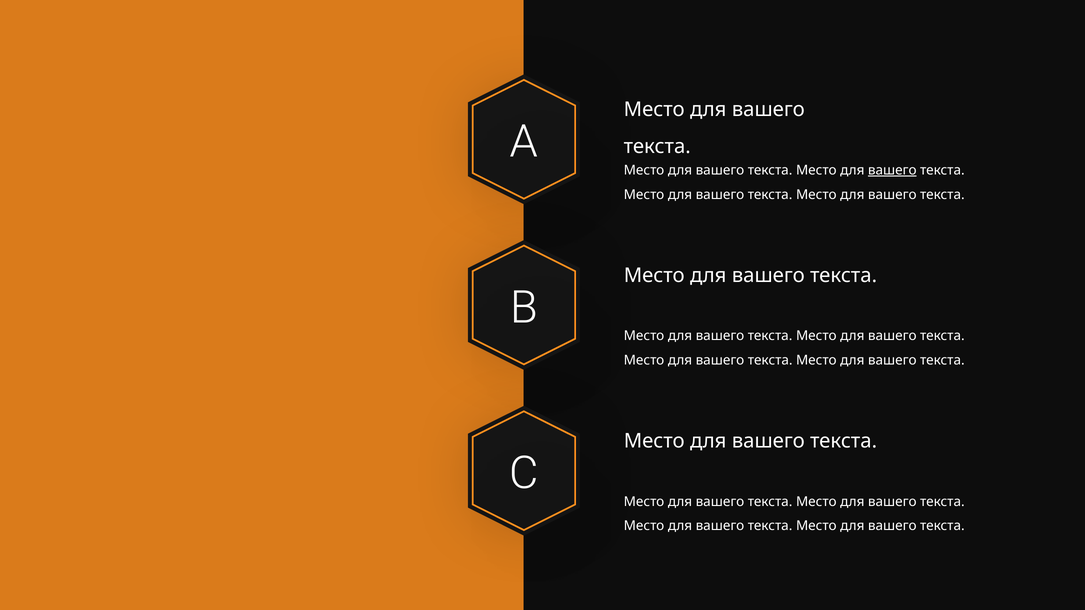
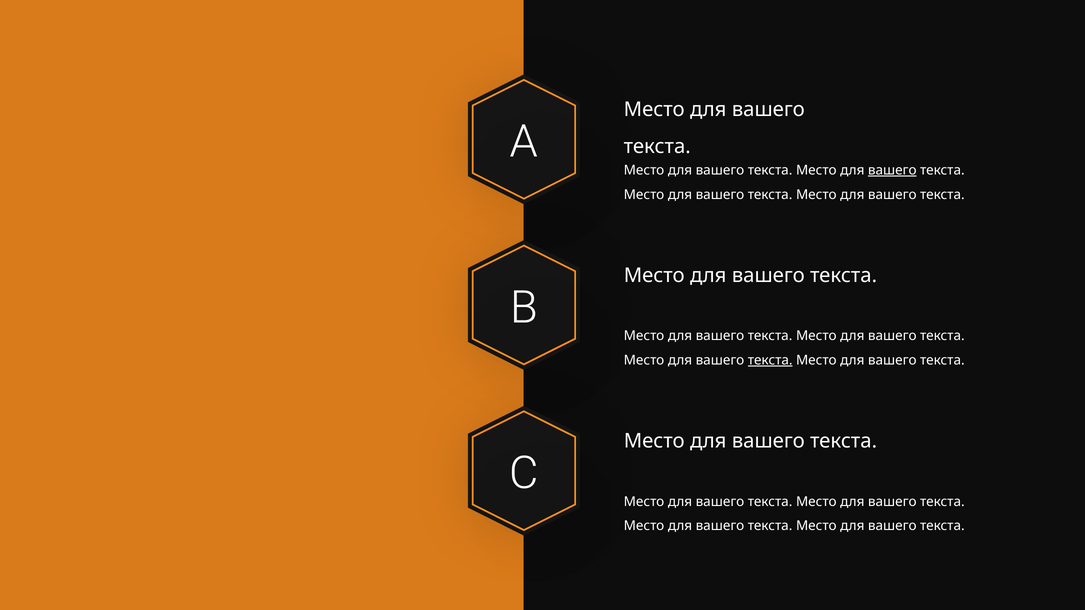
текста at (770, 360) underline: none -> present
